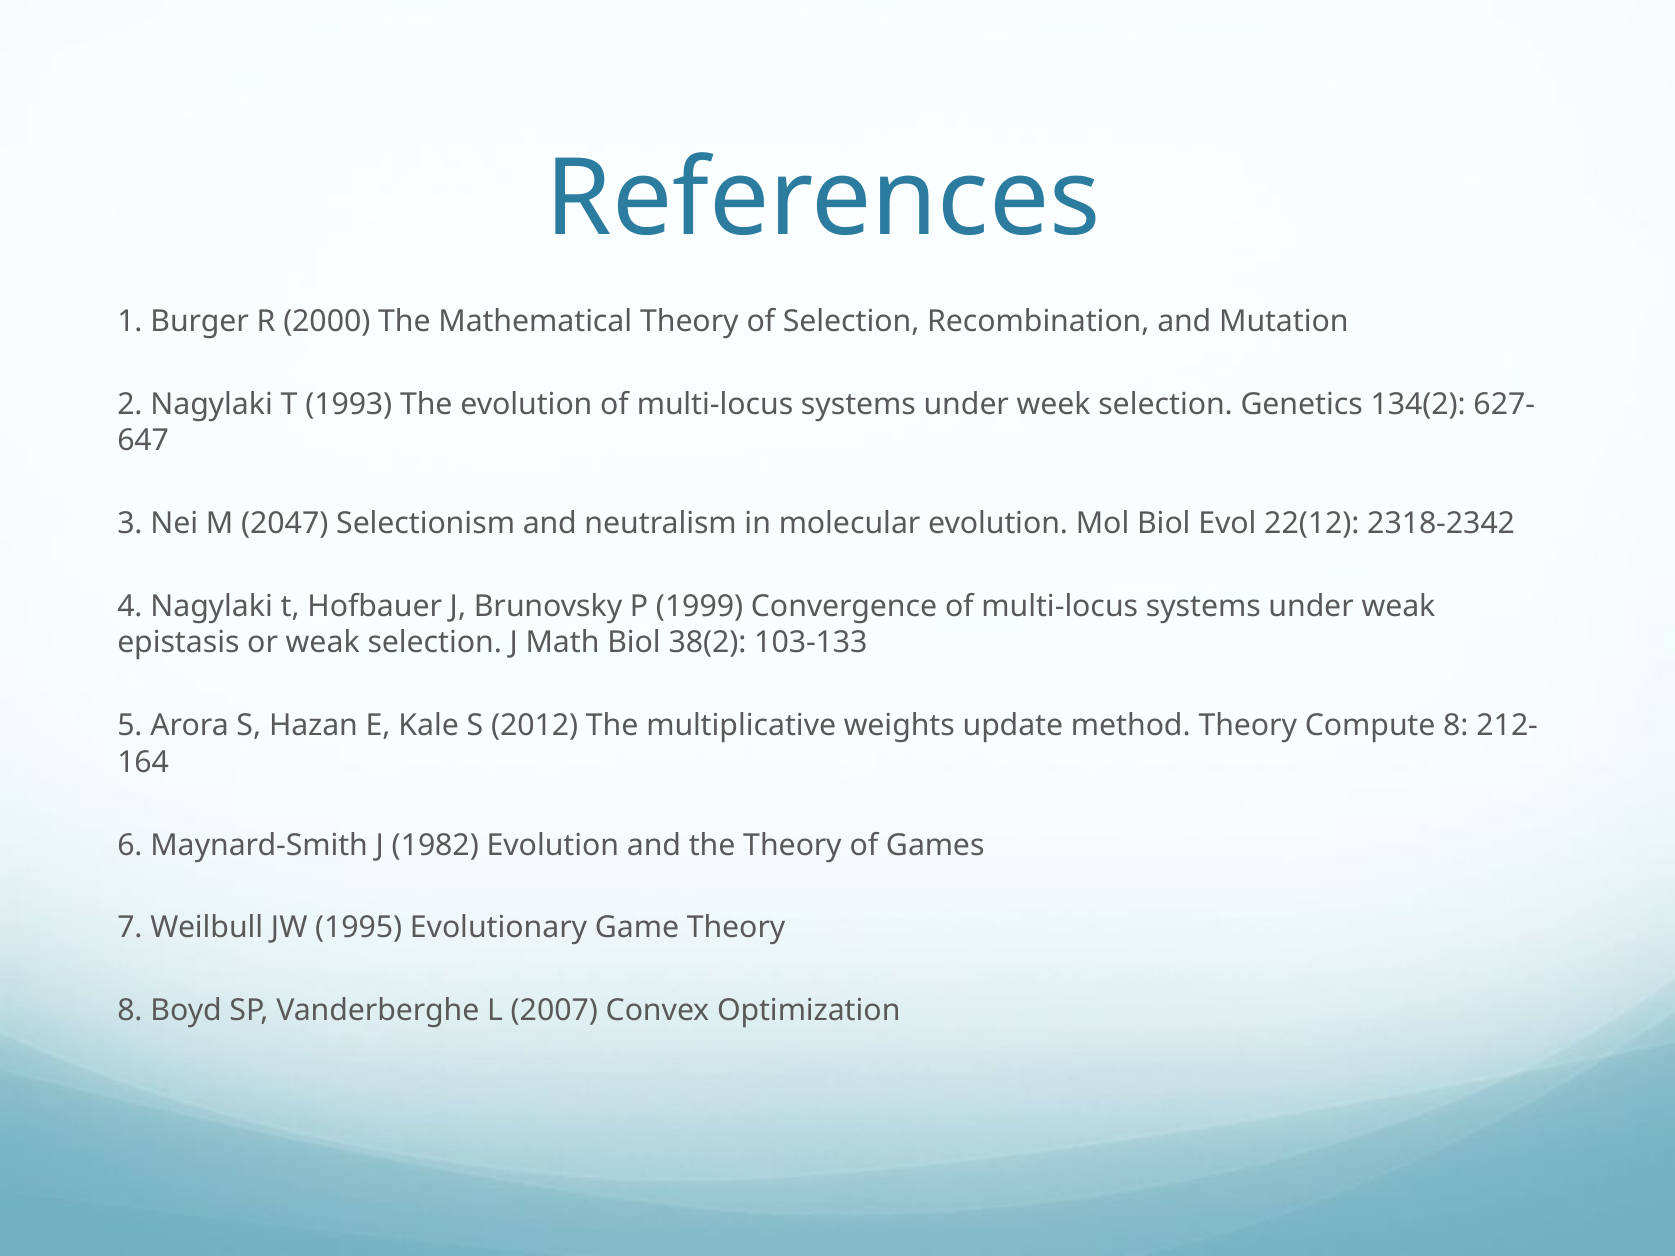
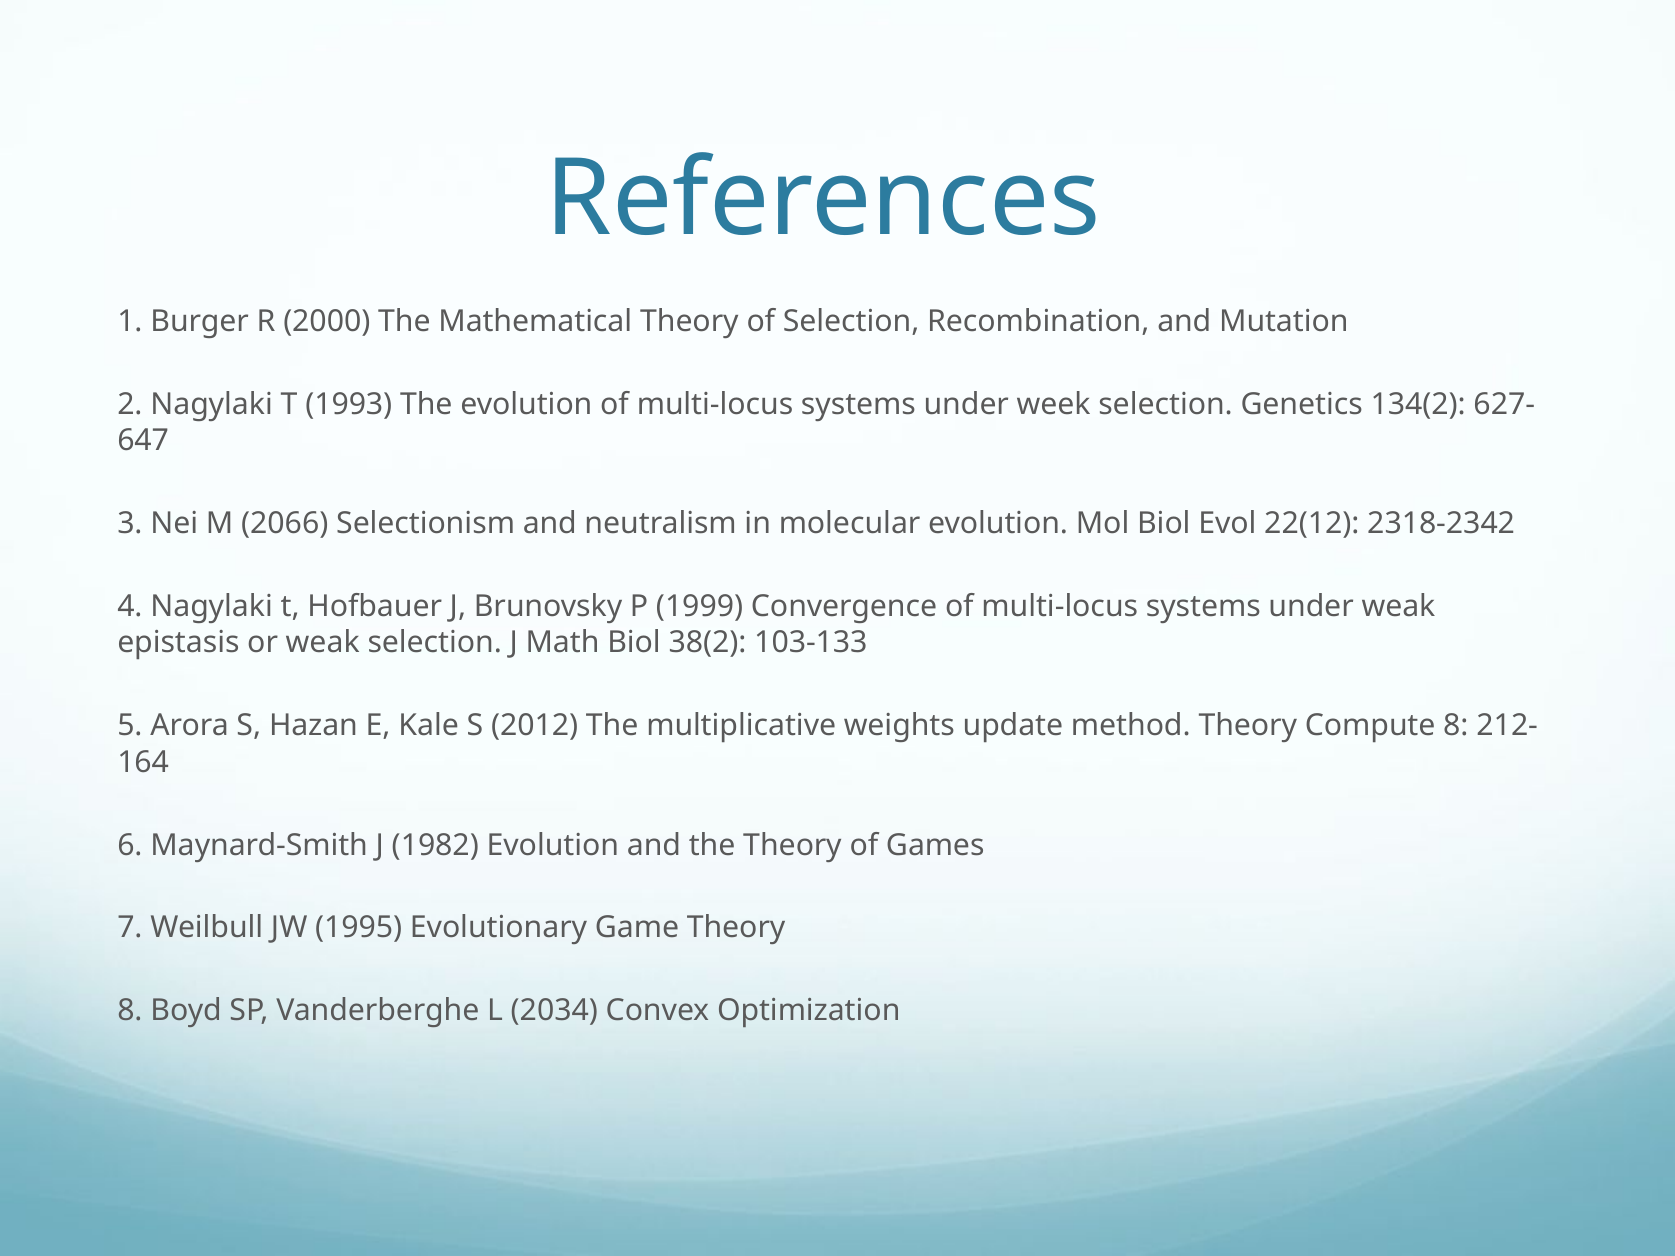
2047: 2047 -> 2066
2007: 2007 -> 2034
